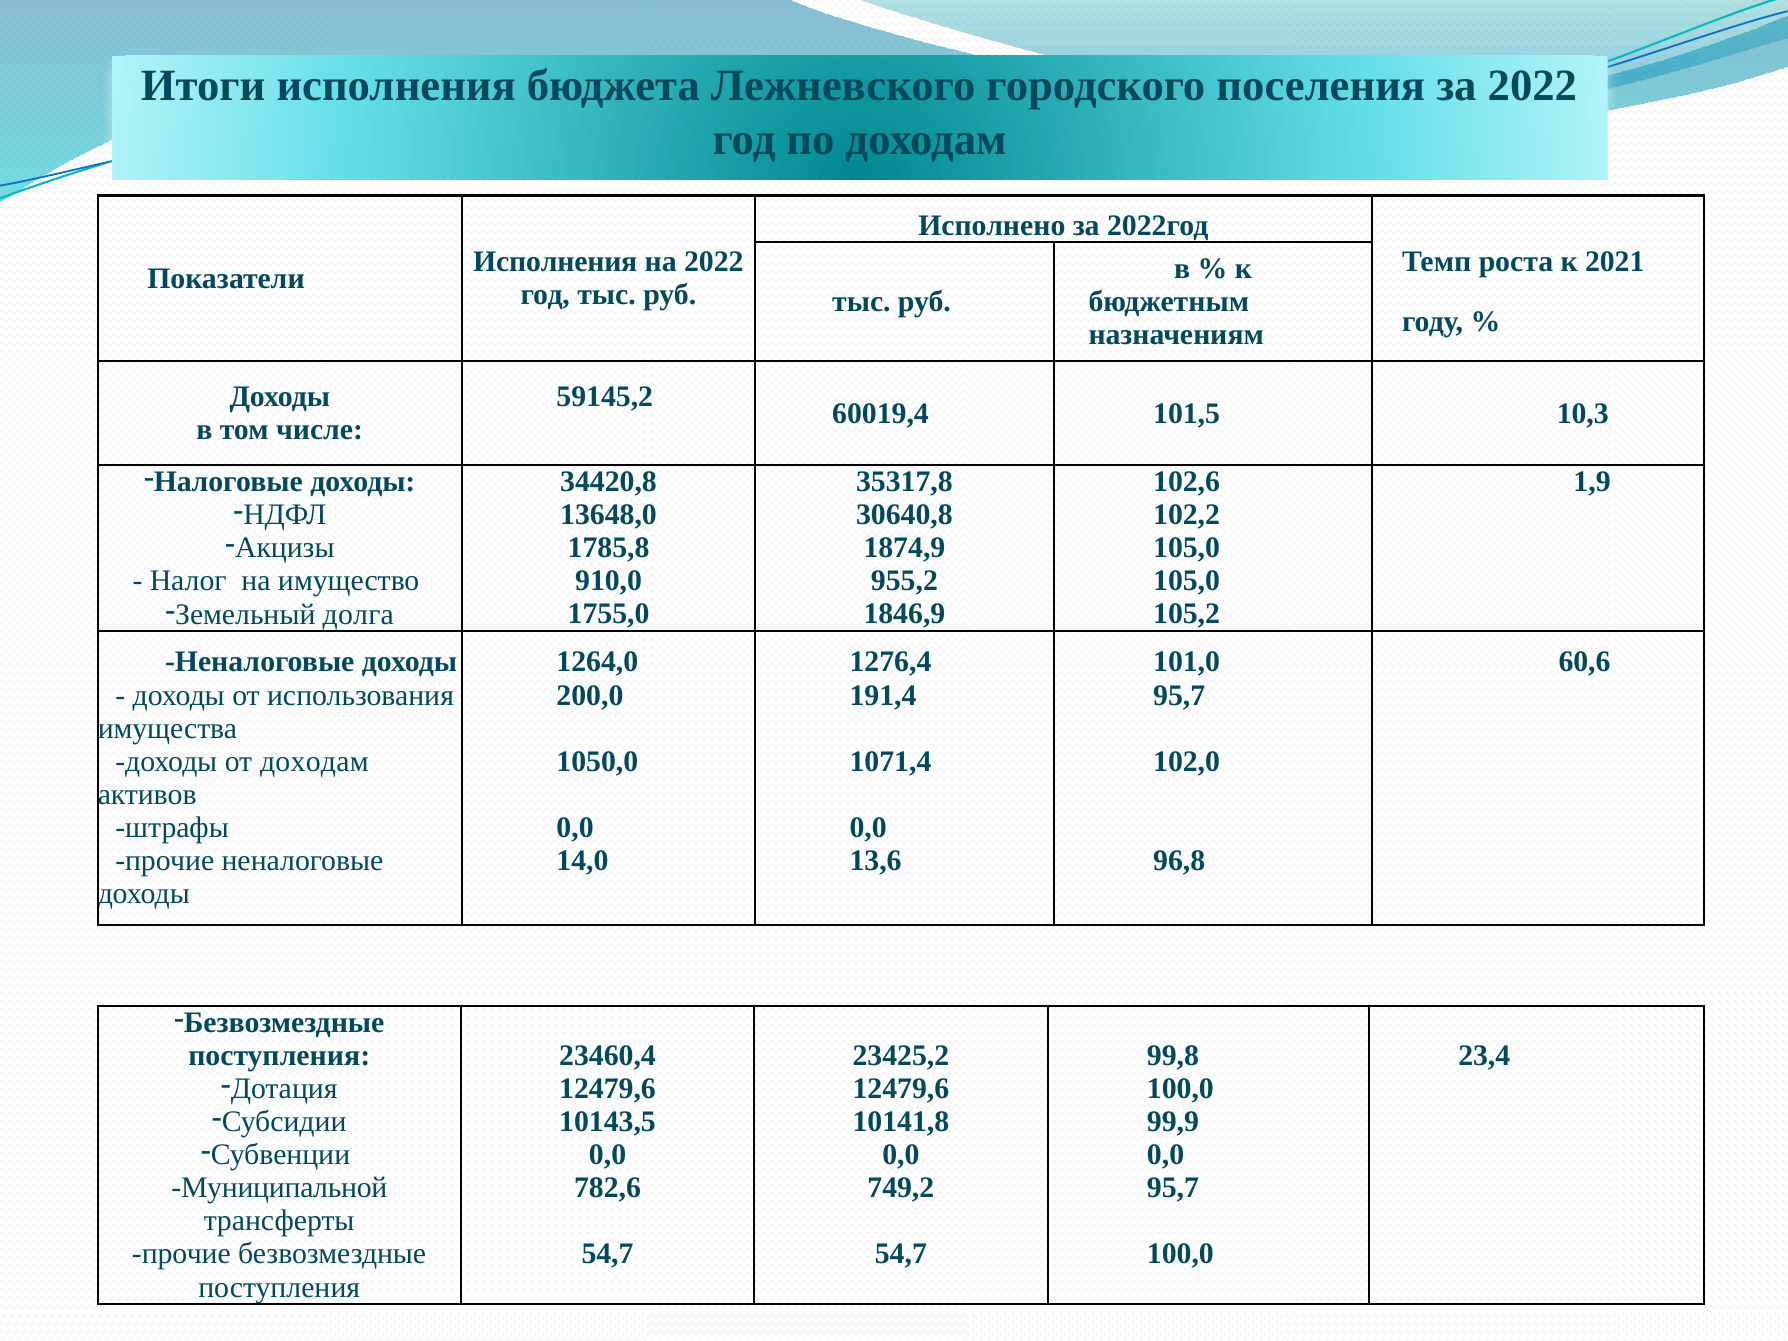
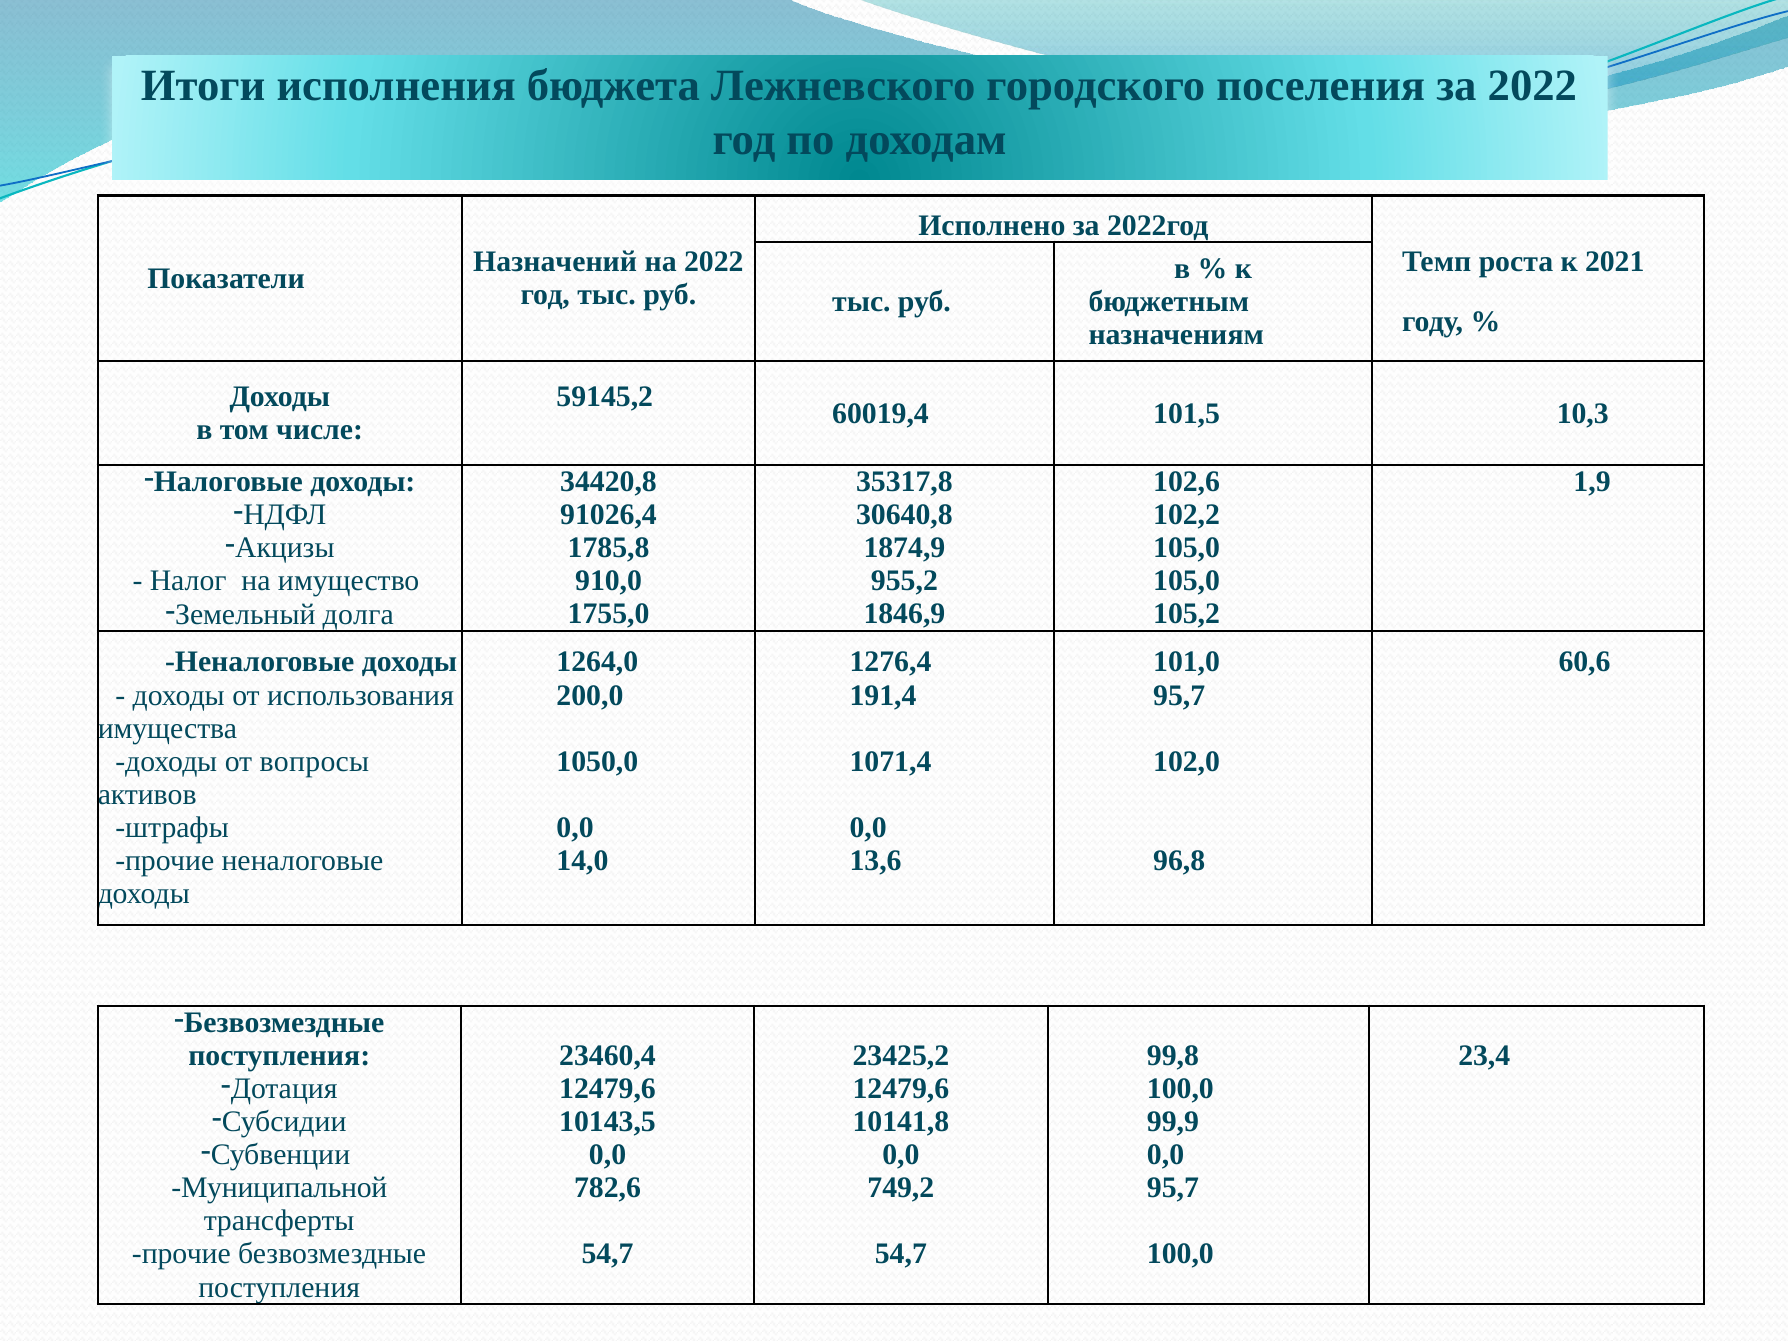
Исполнения at (555, 262): Исполнения -> Назначений
13648,0: 13648,0 -> 91026,4
от доходам: доходам -> вопросы
